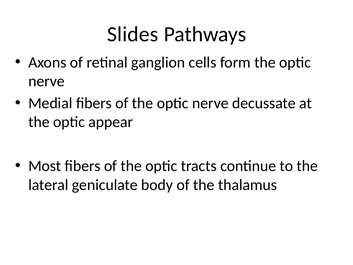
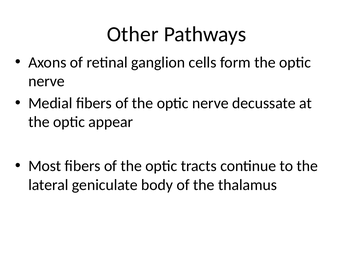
Slides: Slides -> Other
